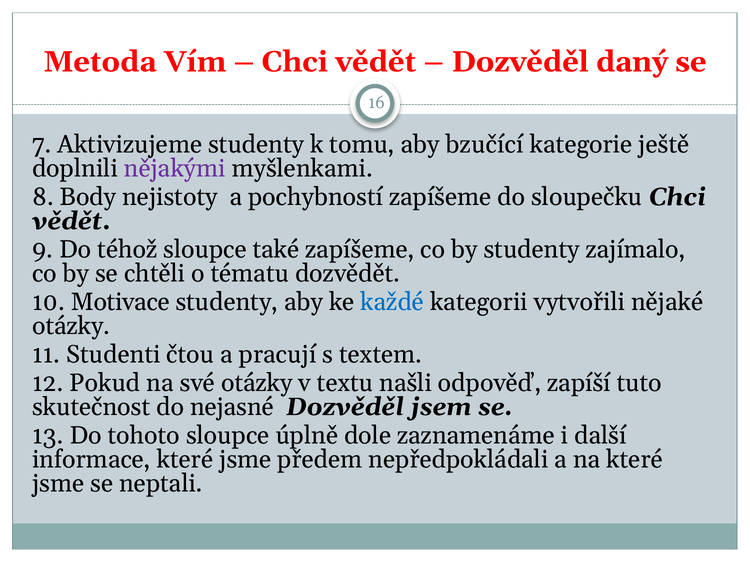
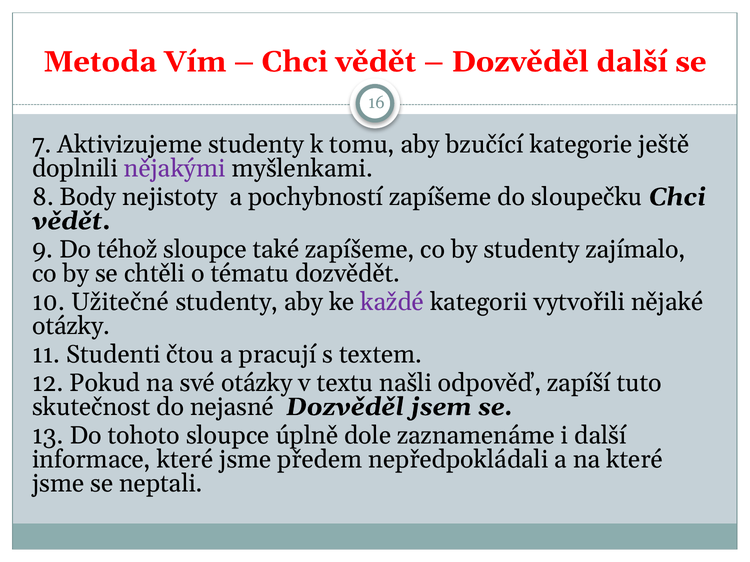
Dozvěděl daný: daný -> další
Motivace: Motivace -> Užitečné
každé colour: blue -> purple
